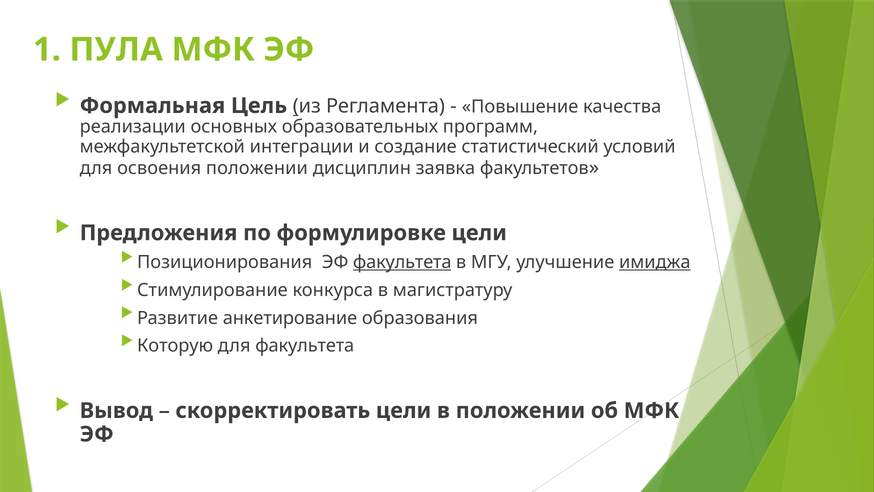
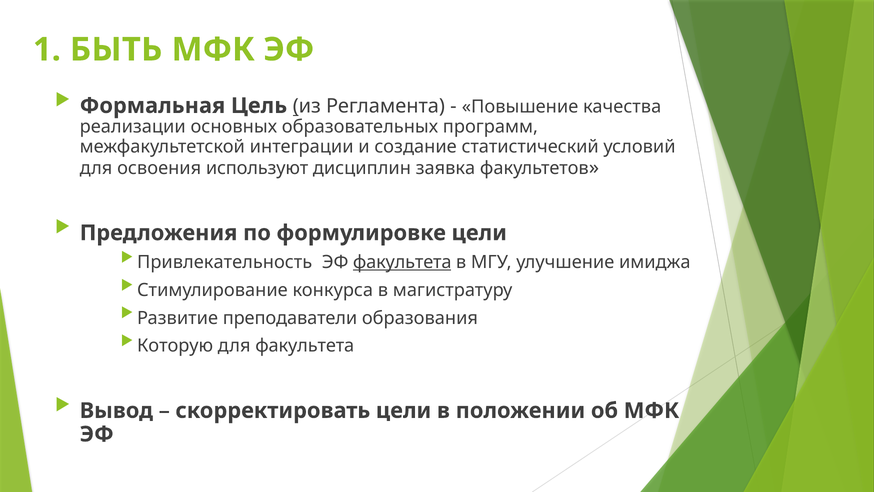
ПУЛА: ПУЛА -> БЫТЬ
освоения положении: положении -> используют
Позиционирования: Позиционирования -> Привлекательность
имиджа underline: present -> none
анкетирование: анкетирование -> преподаватели
